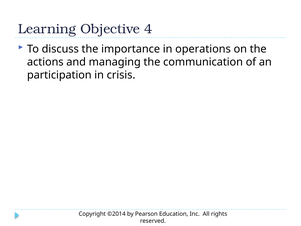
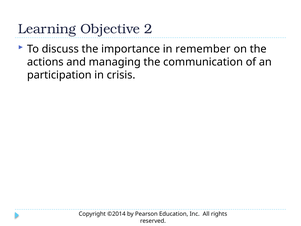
4: 4 -> 2
operations: operations -> remember
